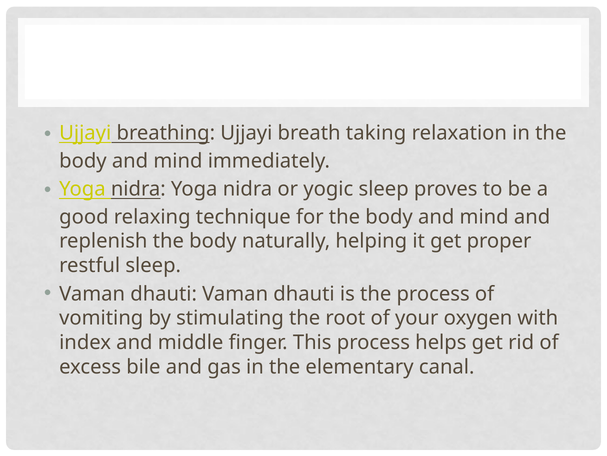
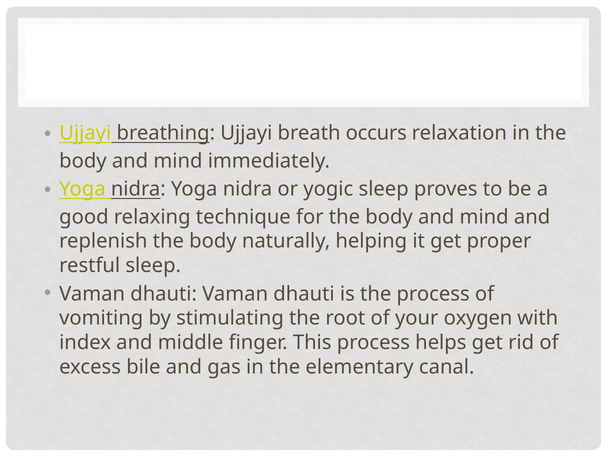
taking: taking -> occurs
